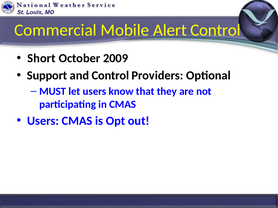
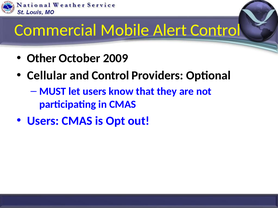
Short: Short -> Other
Support: Support -> Cellular
